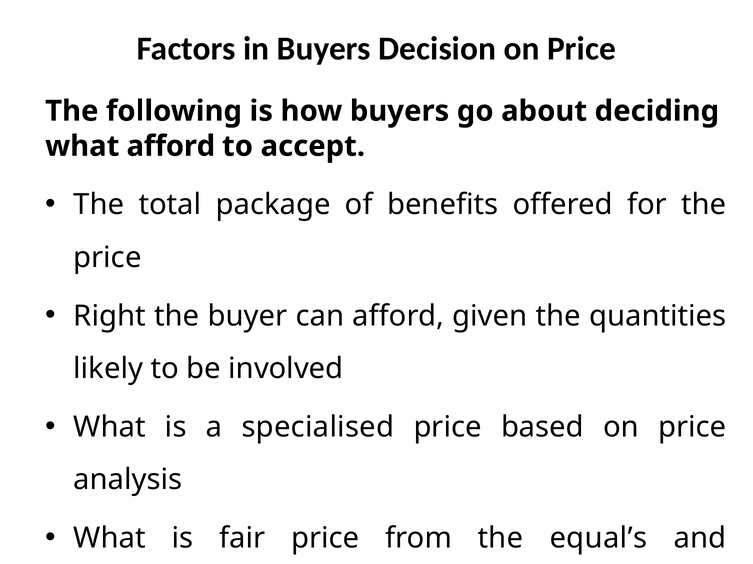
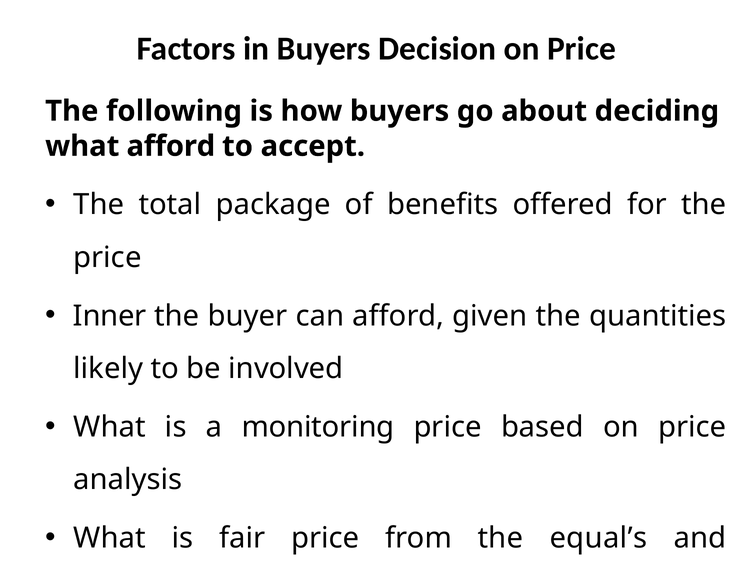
Right: Right -> Inner
specialised: specialised -> monitoring
